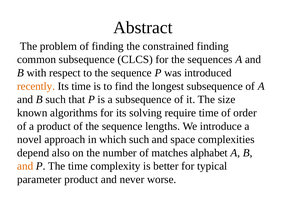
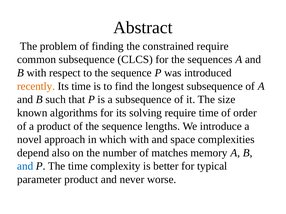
constrained finding: finding -> require
which such: such -> with
alphabet: alphabet -> memory
and at (25, 166) colour: orange -> blue
